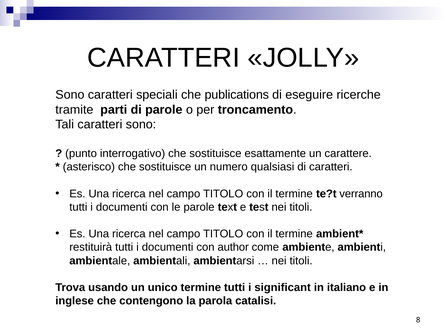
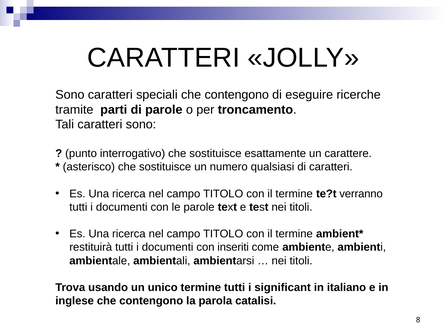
speciali che publications: publications -> contengono
author: author -> inseriti
